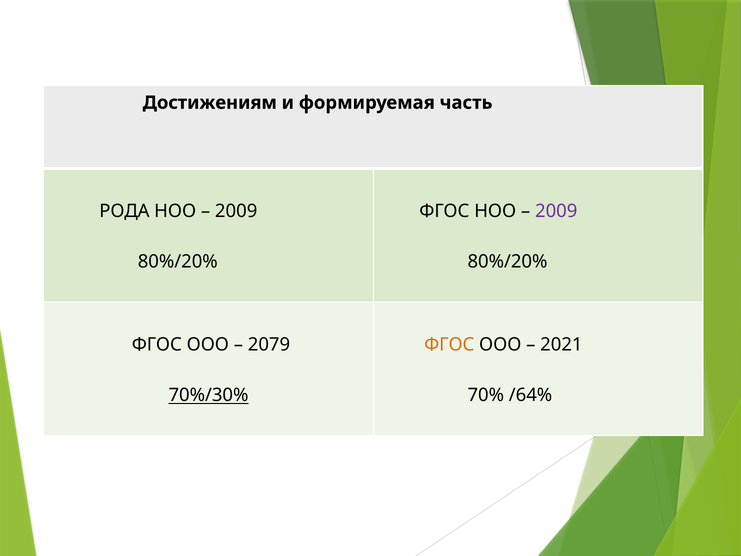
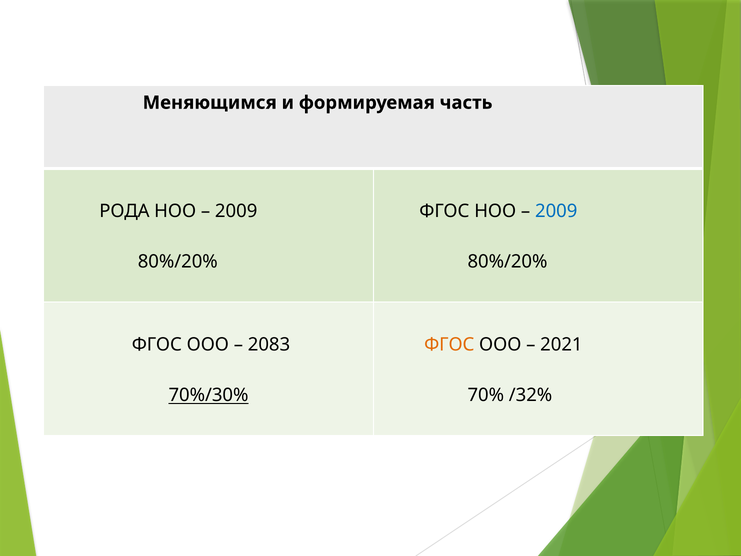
Достижениям: Достижениям -> Меняющимся
2009 at (556, 211) colour: purple -> blue
2079: 2079 -> 2083
/64%: /64% -> /32%
